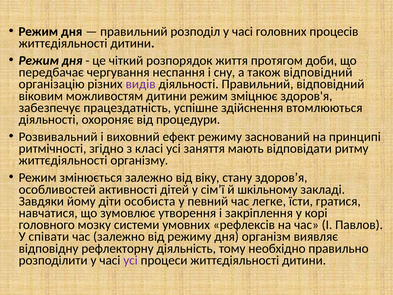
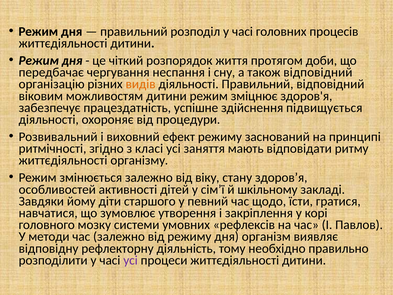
видів colour: purple -> orange
втомлюються: втомлюються -> підвищується
особиста: особиста -> старшого
легке: легке -> щодо
співати: співати -> методи
